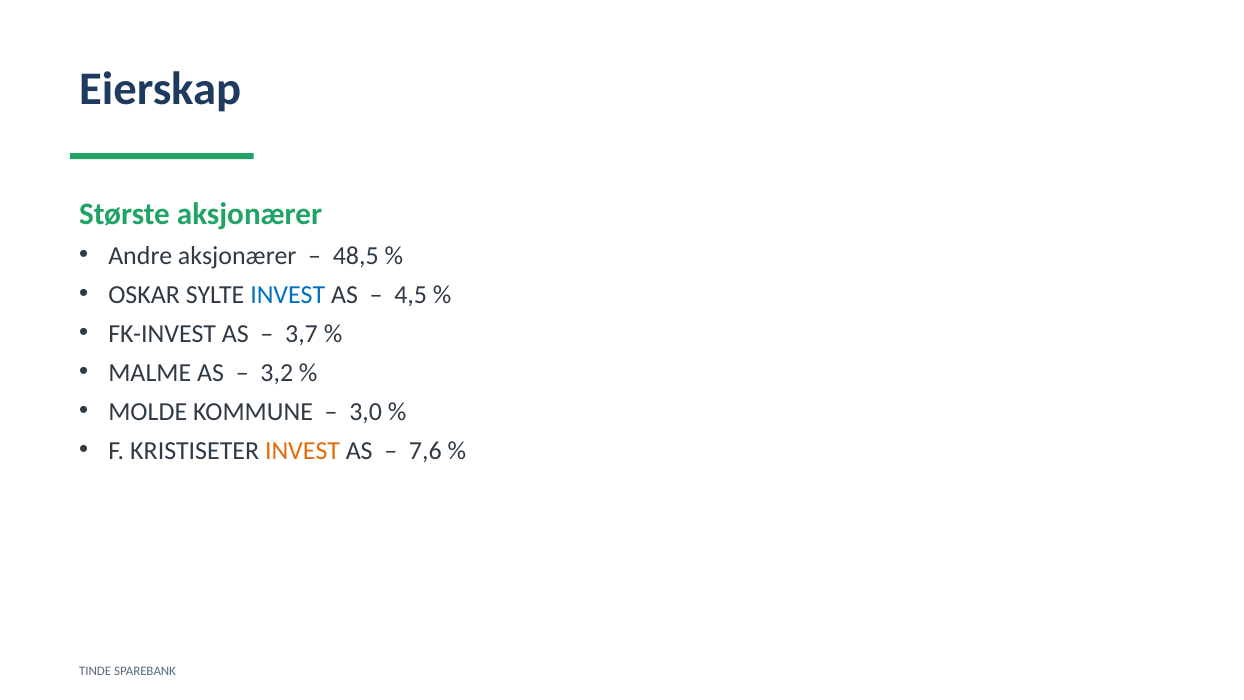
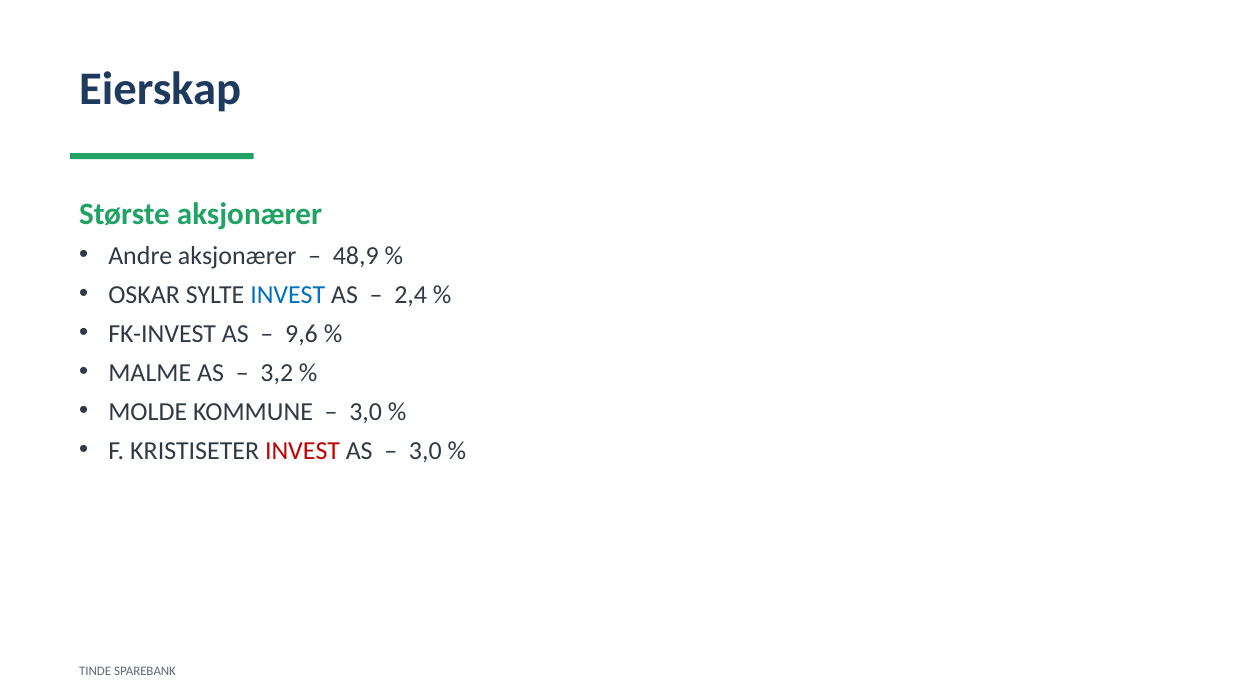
48,5: 48,5 -> 48,9
4,5: 4,5 -> 2,4
3,7: 3,7 -> 9,6
INVEST at (303, 450) colour: orange -> red
7,6 at (425, 450): 7,6 -> 3,0
